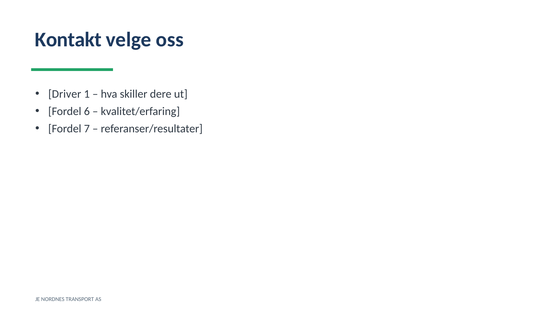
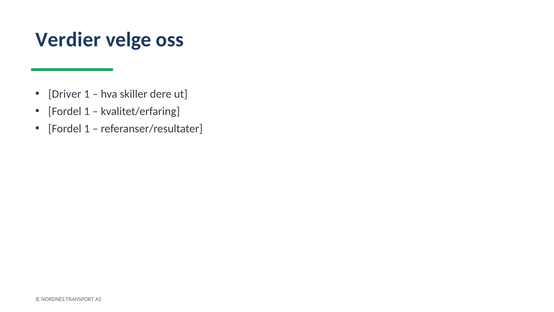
Kontakt: Kontakt -> Verdier
6 at (87, 111): 6 -> 1
7 at (87, 128): 7 -> 1
